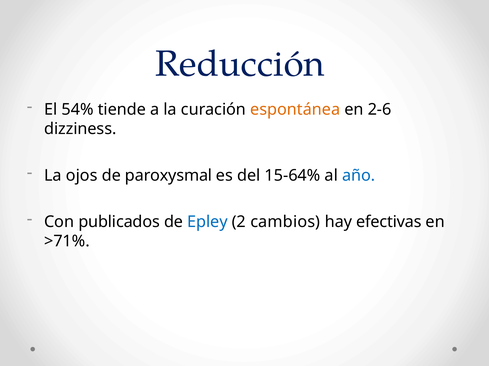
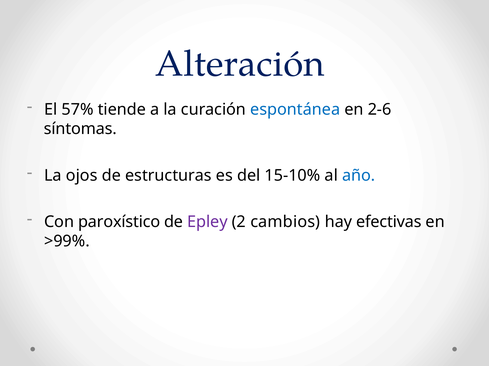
Reducción: Reducción -> Alteración
54%: 54% -> 57%
espontánea colour: orange -> blue
dizziness: dizziness -> síntomas
paroxysmal: paroxysmal -> estructuras
15-64%: 15-64% -> 15-10%
publicados: publicados -> paroxístico
Epley colour: blue -> purple
>71%: >71% -> >99%
